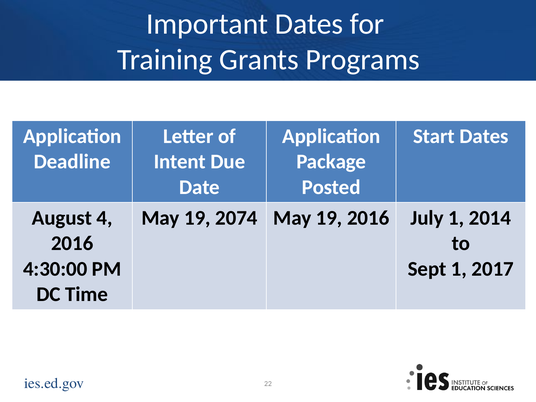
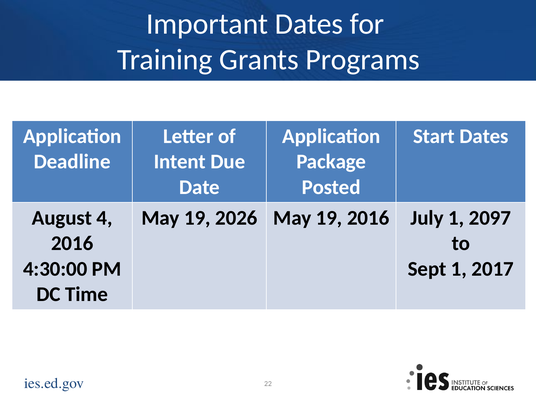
2074: 2074 -> 2026
2014: 2014 -> 2097
